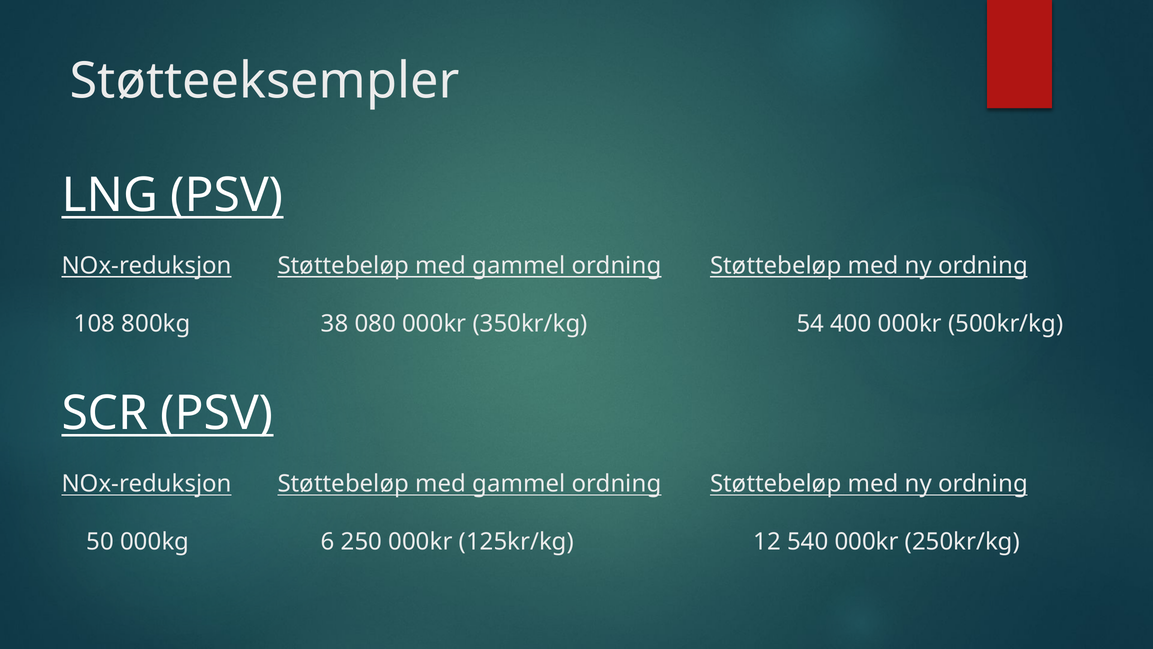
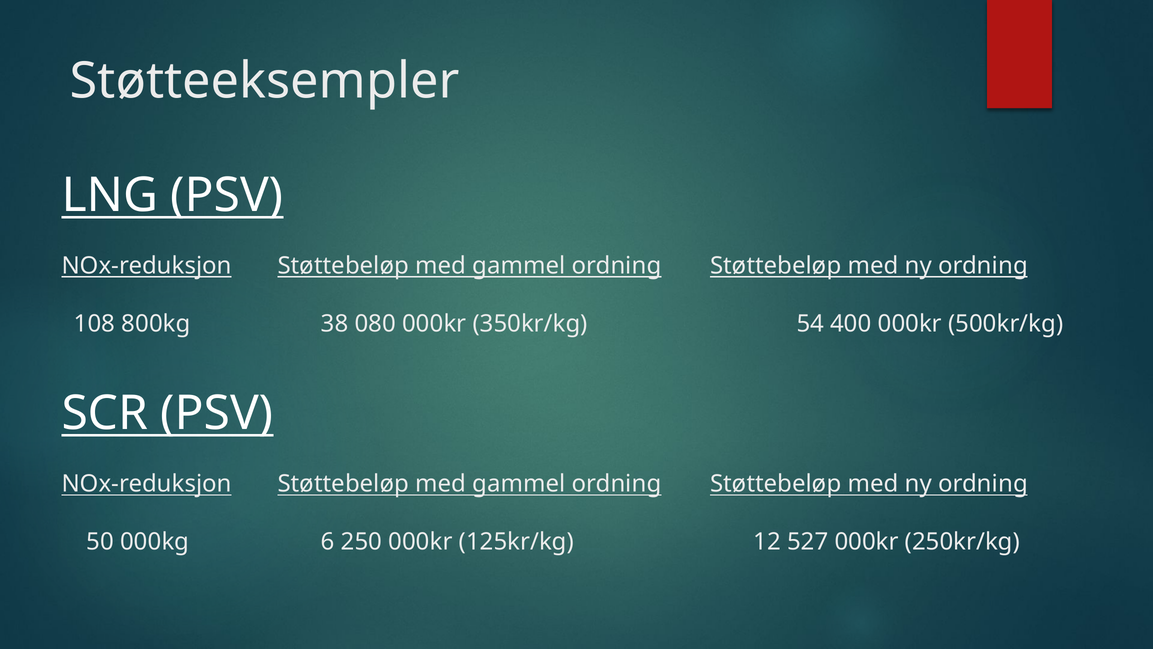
540: 540 -> 527
